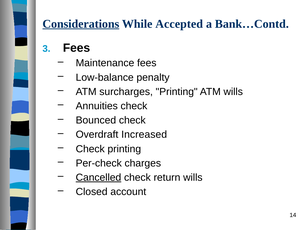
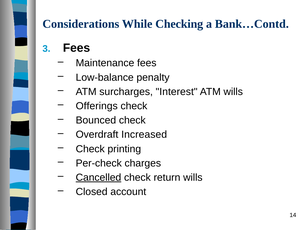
Considerations underline: present -> none
Accepted: Accepted -> Checking
surcharges Printing: Printing -> Interest
Annuities: Annuities -> Offerings
